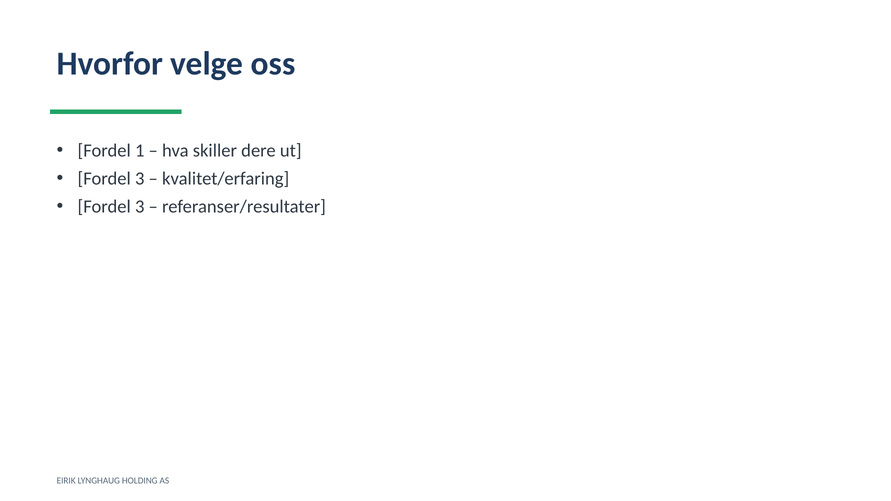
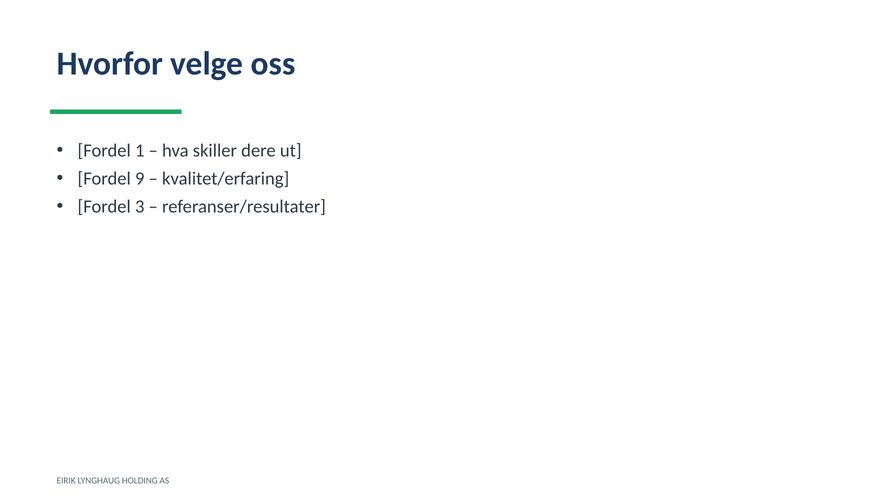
3 at (140, 179): 3 -> 9
